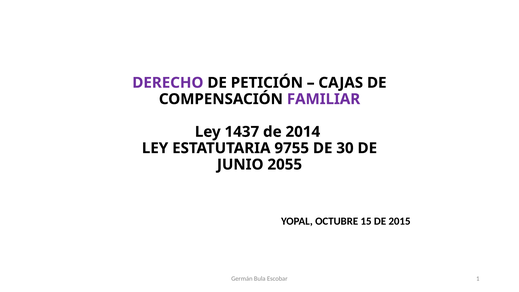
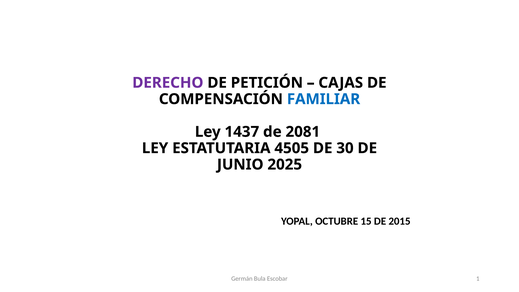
FAMILIAR colour: purple -> blue
2014: 2014 -> 2081
9755: 9755 -> 4505
2055: 2055 -> 2025
